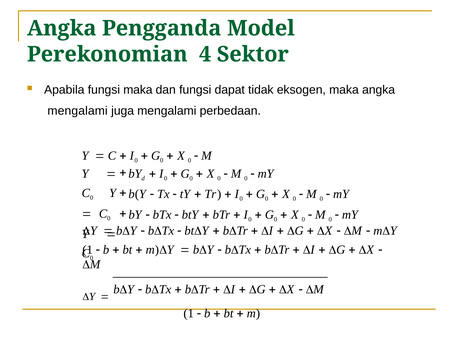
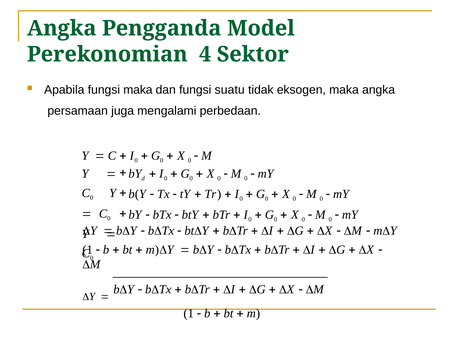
dapat: dapat -> suatu
mengalami at (78, 111): mengalami -> persamaan
